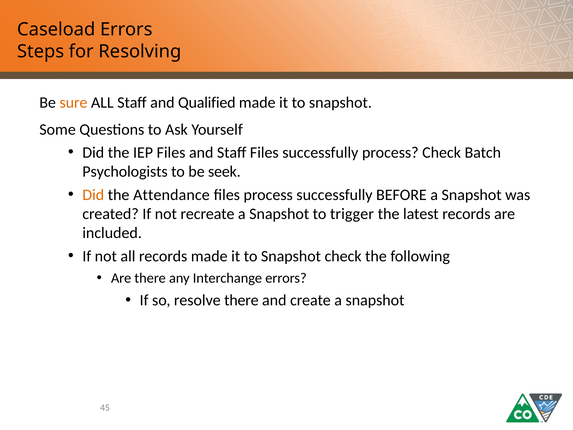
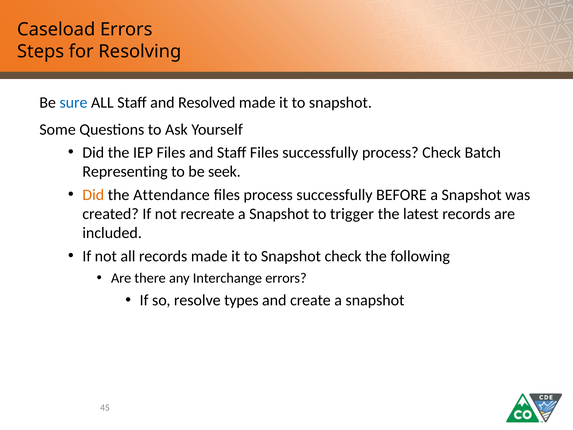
sure colour: orange -> blue
Qualified: Qualified -> Resolved
Psychologists: Psychologists -> Representing
resolve there: there -> types
